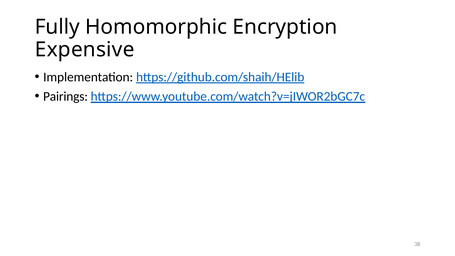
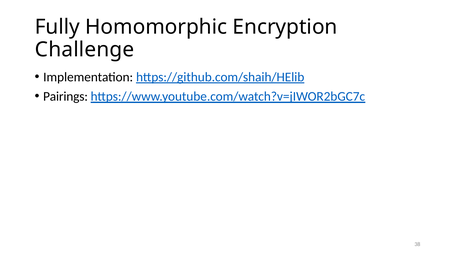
Expensive: Expensive -> Challenge
